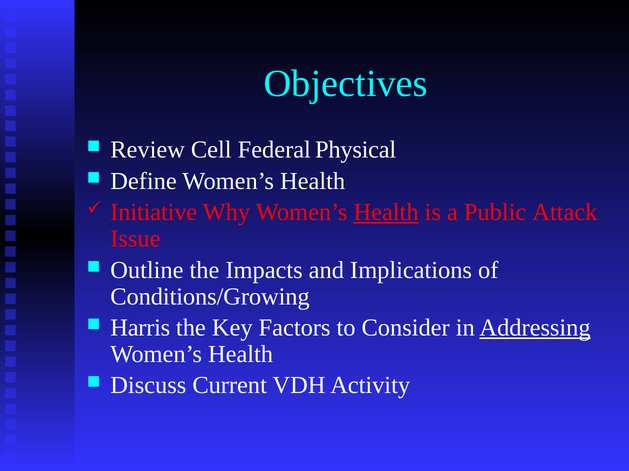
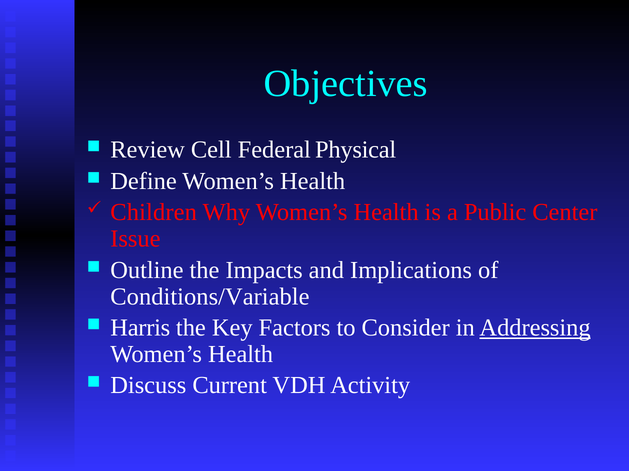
Initiative: Initiative -> Children
Health at (386, 213) underline: present -> none
Attack: Attack -> Center
Conditions/Growing: Conditions/Growing -> Conditions/Variable
